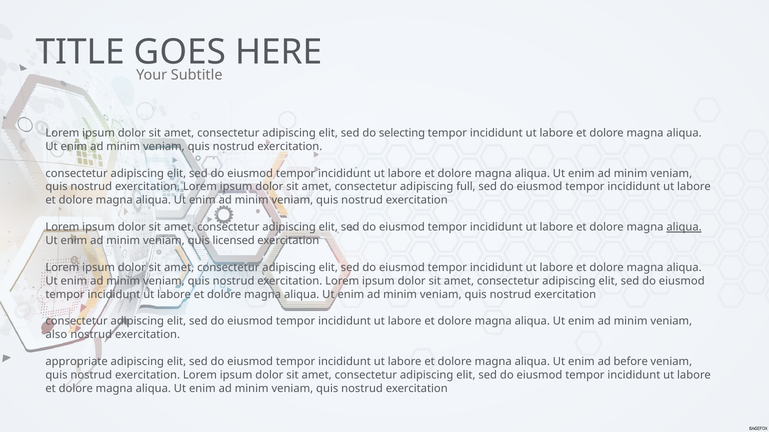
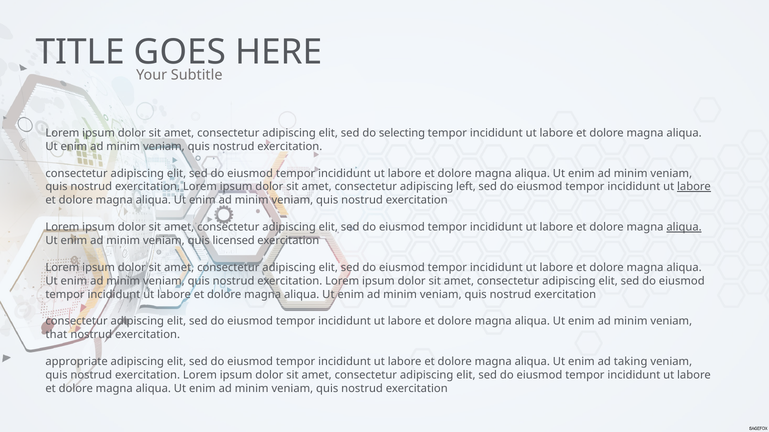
full: full -> left
labore at (694, 187) underline: none -> present
also: also -> that
before: before -> taking
